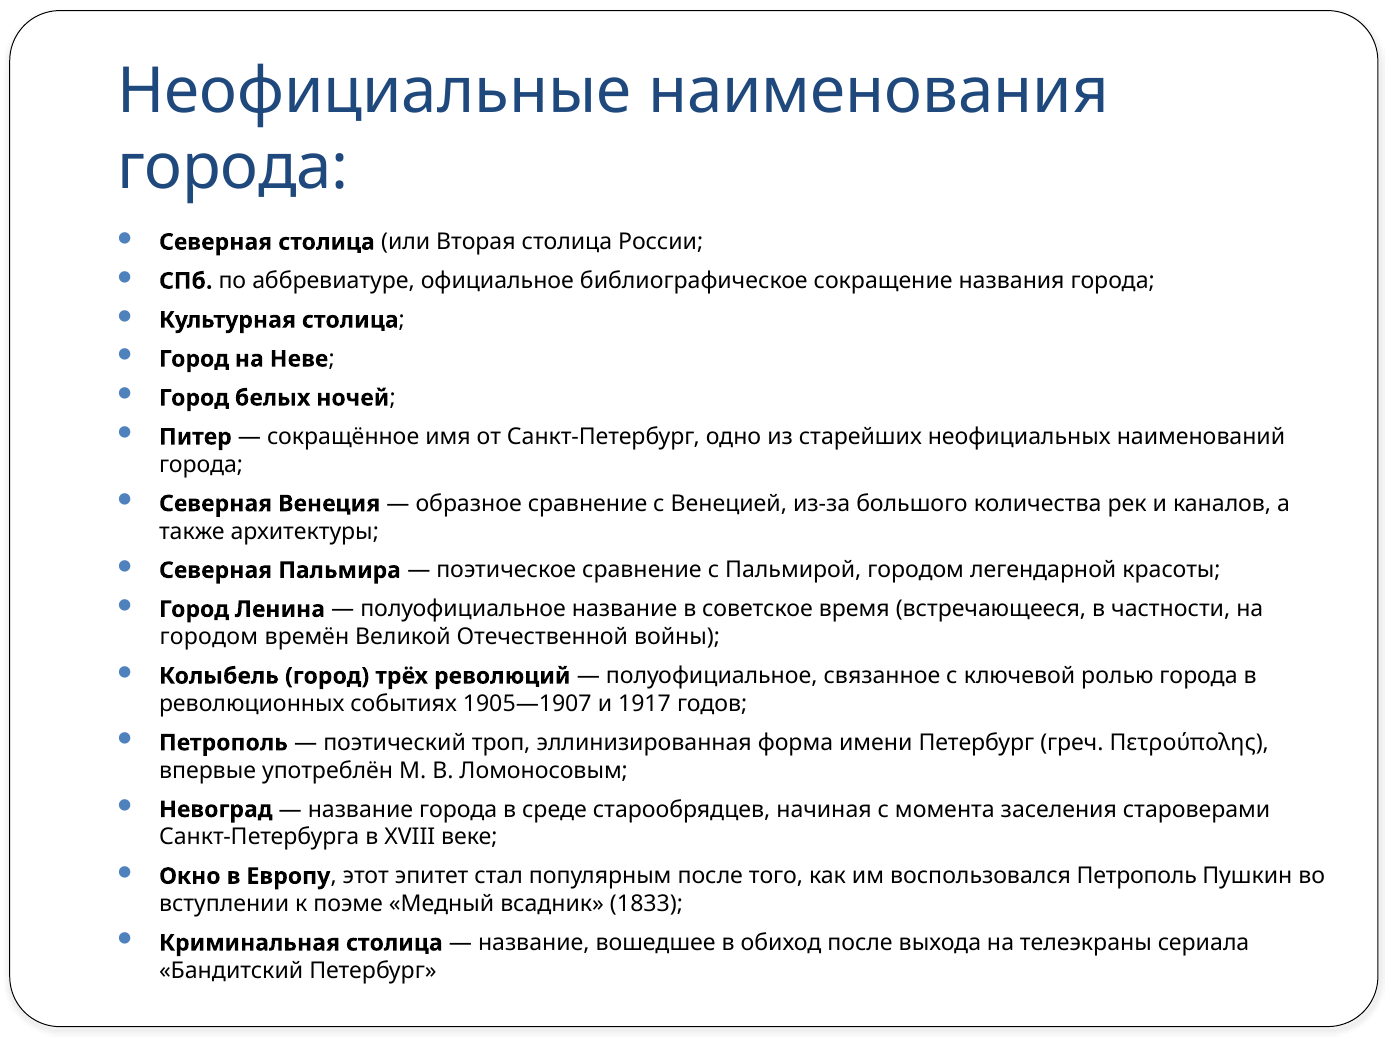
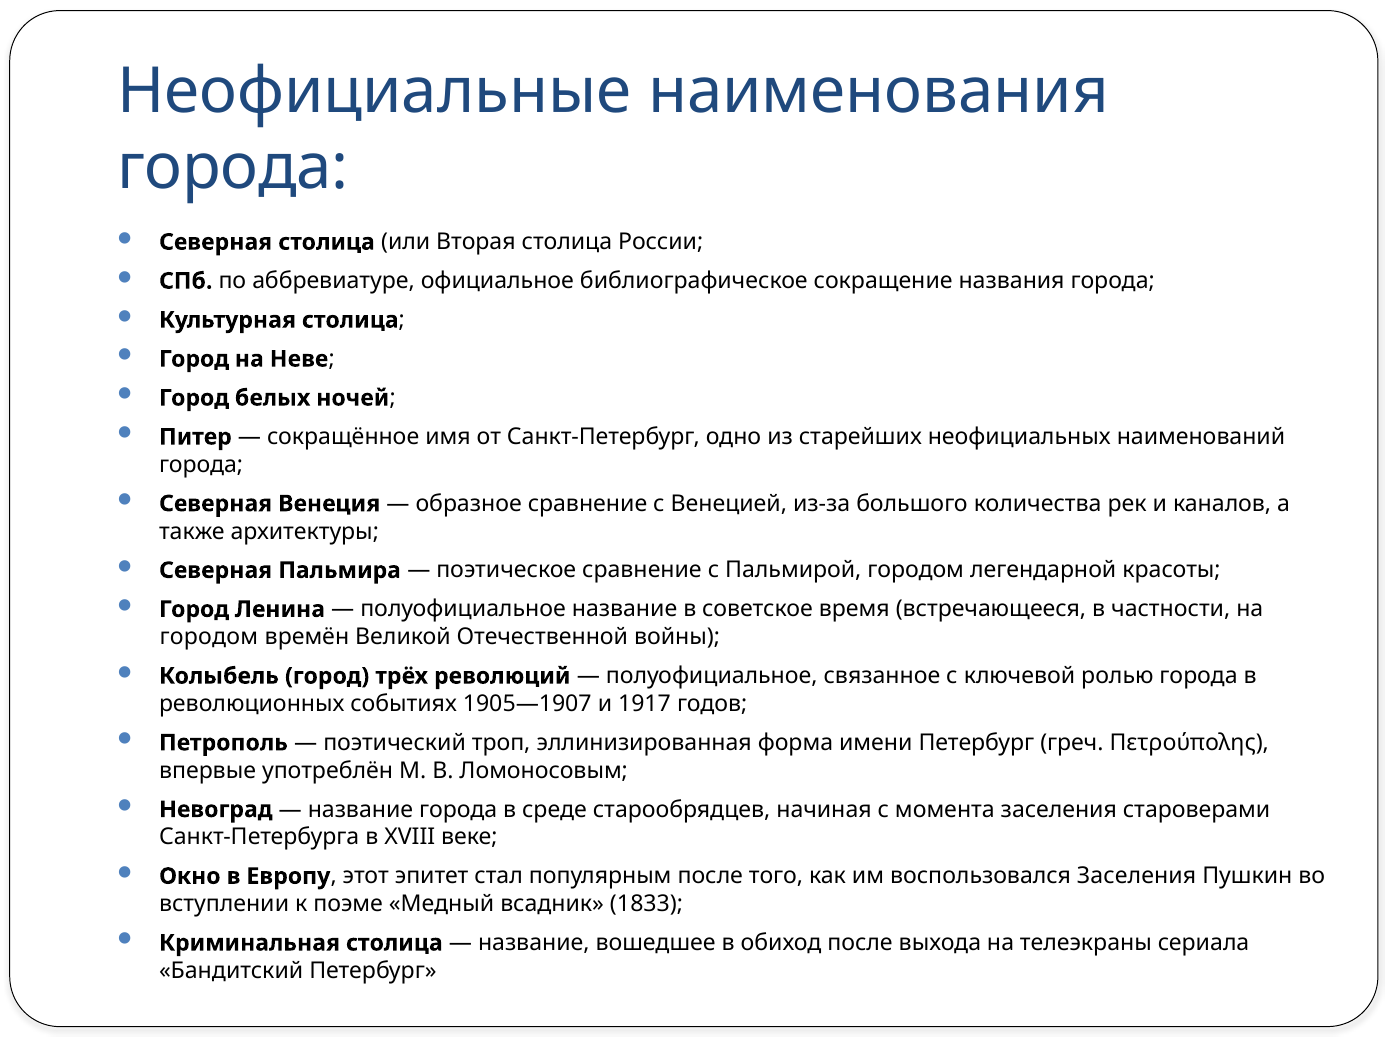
воспользовался Петрополь: Петрополь -> Заселения
